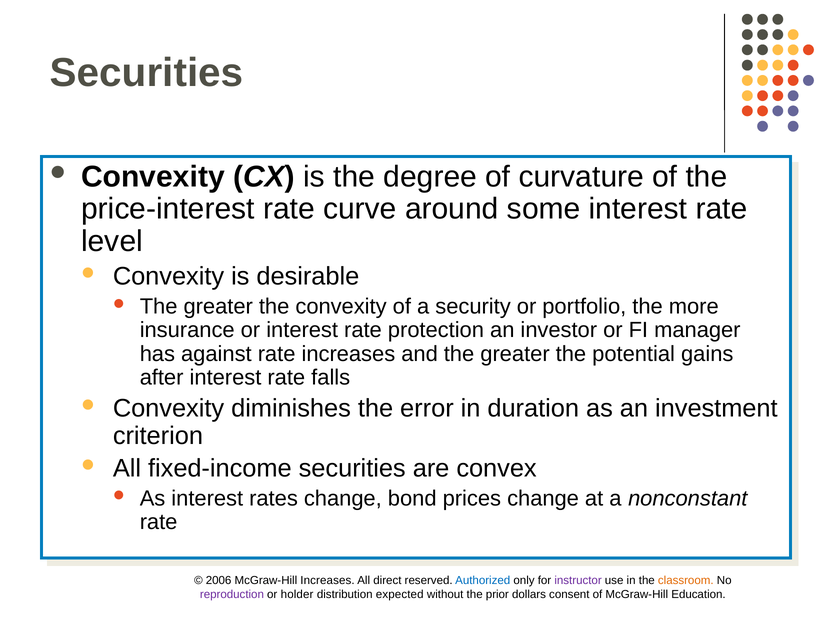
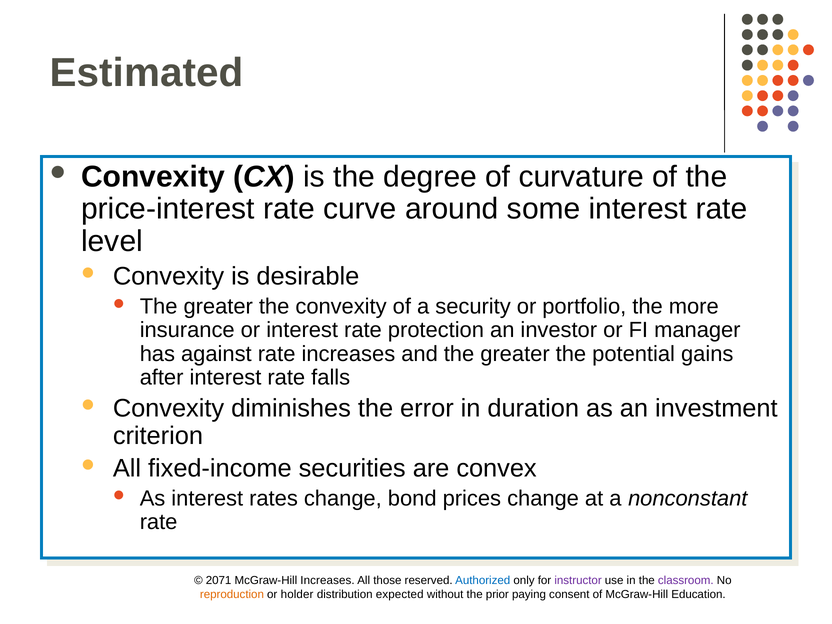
Securities at (147, 73): Securities -> Estimated
2006: 2006 -> 2071
direct: direct -> those
classroom colour: orange -> purple
reproduction colour: purple -> orange
dollars: dollars -> paying
